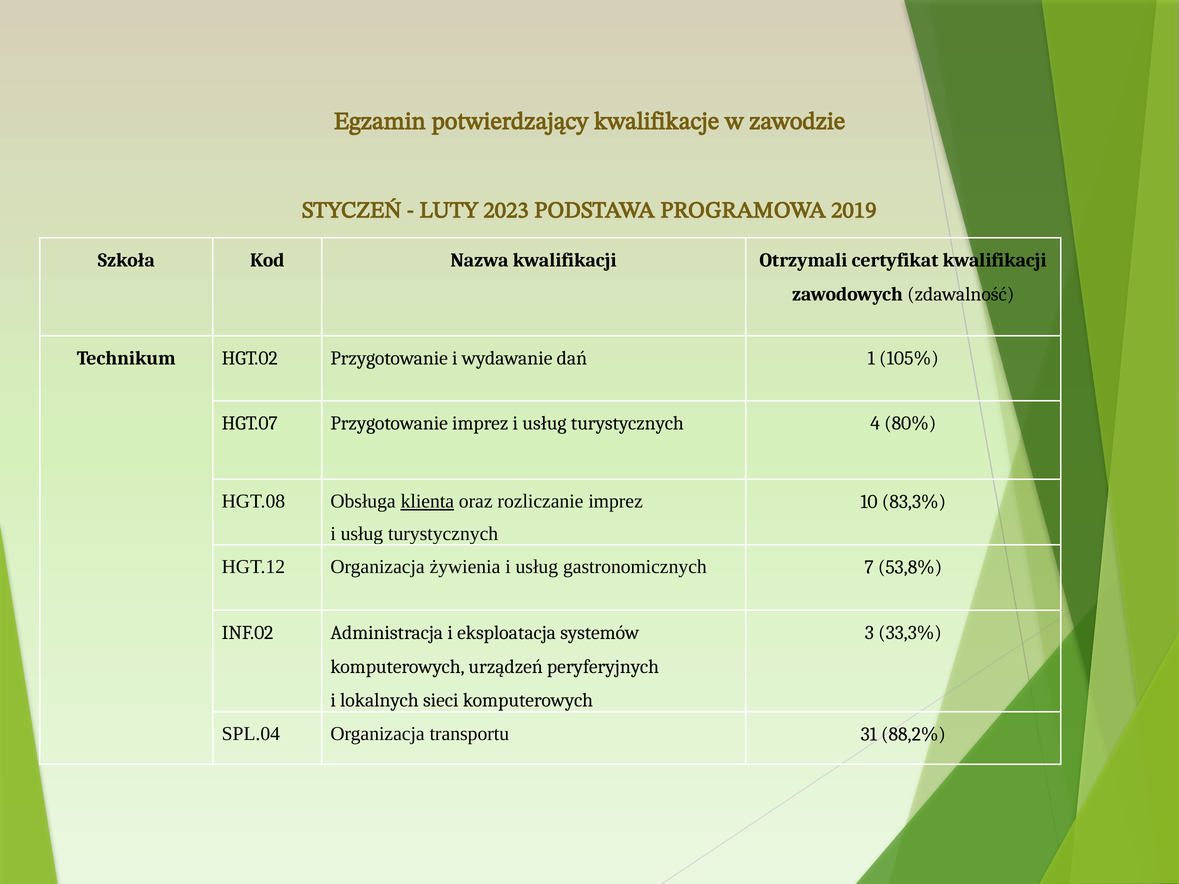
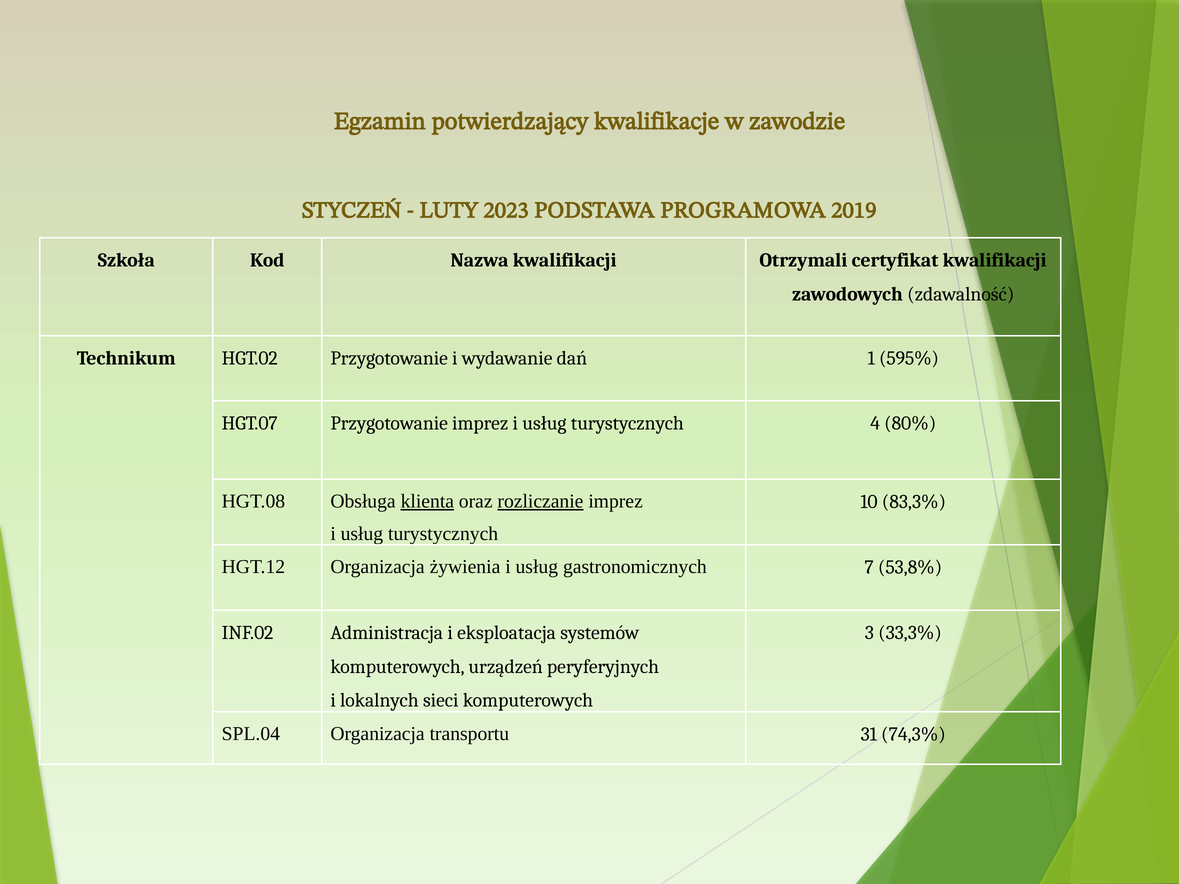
105%: 105% -> 595%
rozliczanie underline: none -> present
88,2%: 88,2% -> 74,3%
